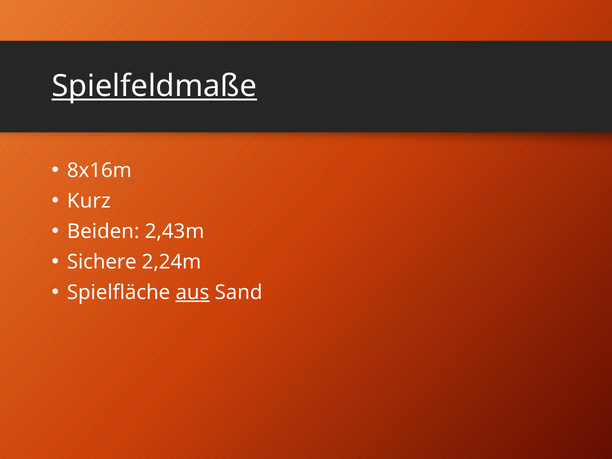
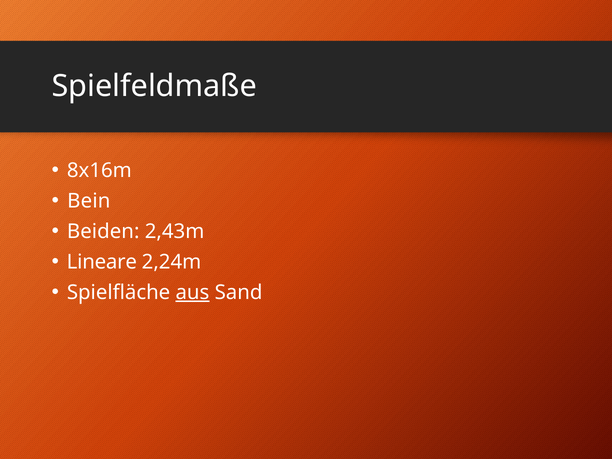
Spielfeldmaße underline: present -> none
Kurz: Kurz -> Bein
Sichere: Sichere -> Lineare
